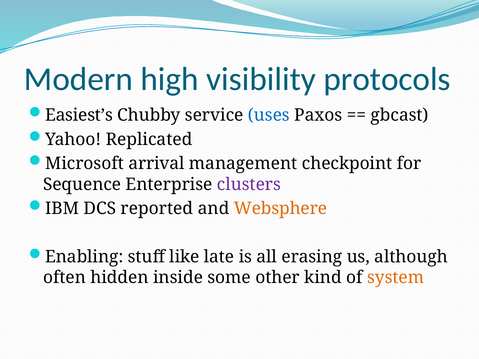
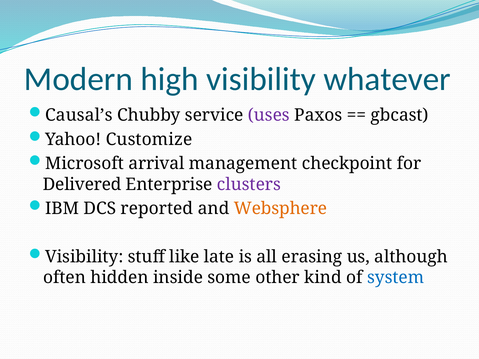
protocols: protocols -> whatever
Easiest’s: Easiest’s -> Causal’s
uses colour: blue -> purple
Replicated: Replicated -> Customize
Sequence: Sequence -> Delivered
Enabling at (84, 257): Enabling -> Visibility
system colour: orange -> blue
